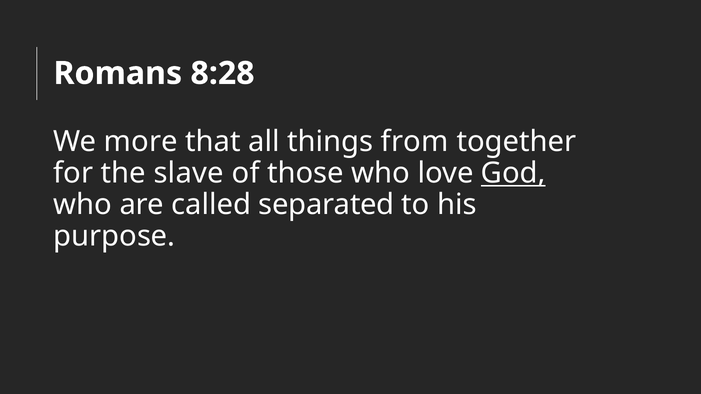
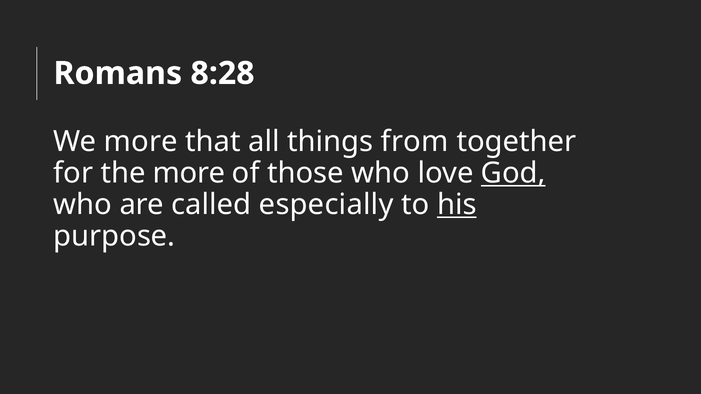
the slave: slave -> more
separated: separated -> especially
his underline: none -> present
